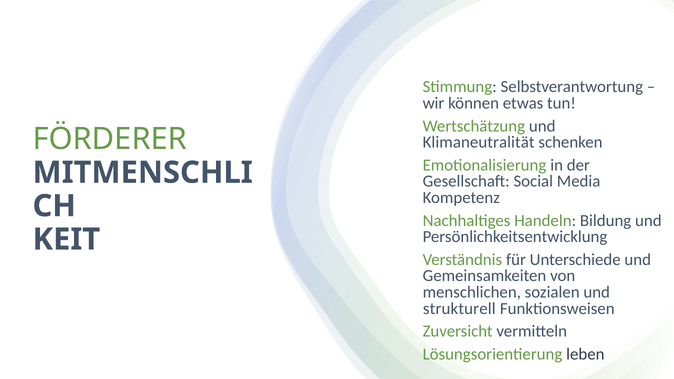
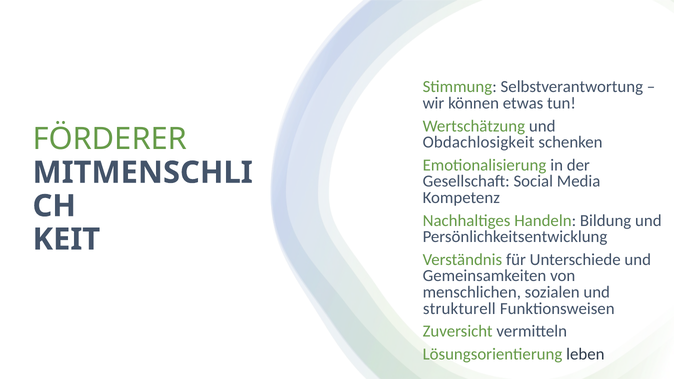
Klimaneutralität: Klimaneutralität -> Obdachlosigkeit
